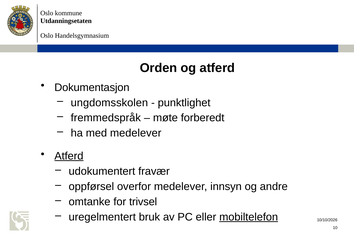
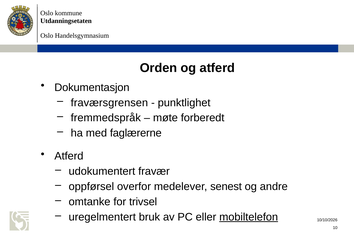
ungdomsskolen: ungdomsskolen -> fraværsgrensen
med medelever: medelever -> faglærerne
Atferd at (69, 156) underline: present -> none
innsyn: innsyn -> senest
